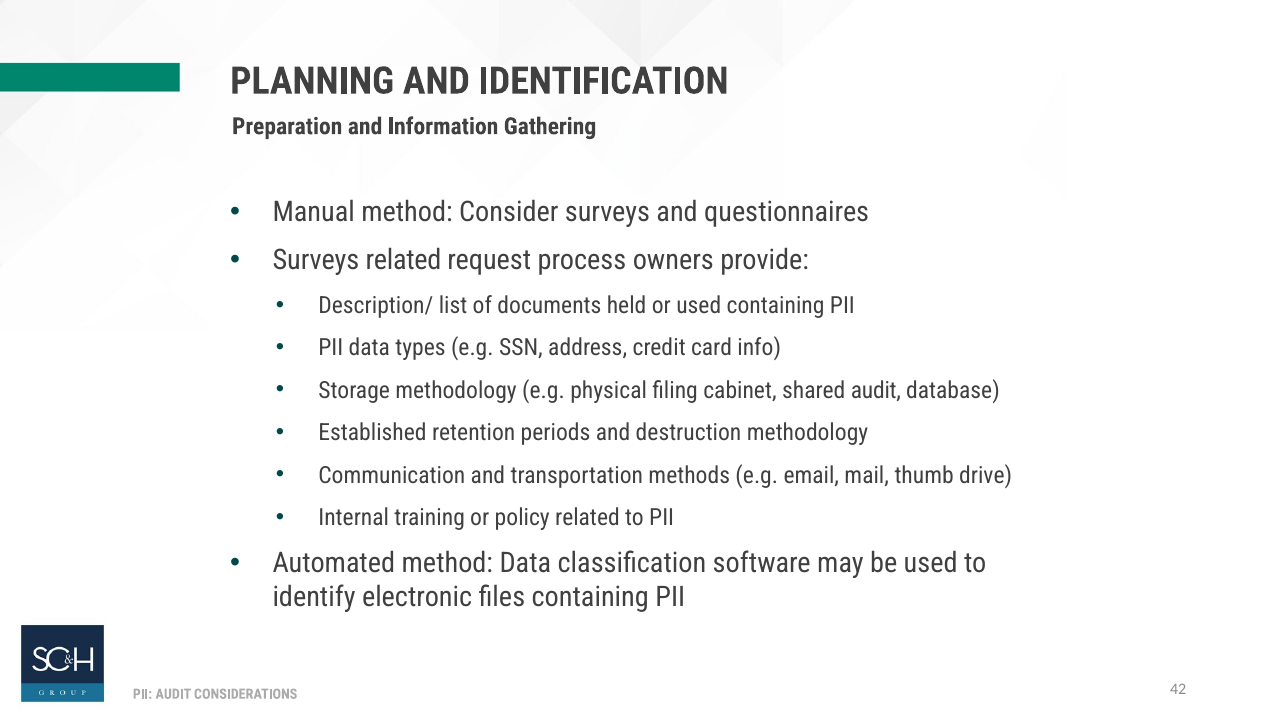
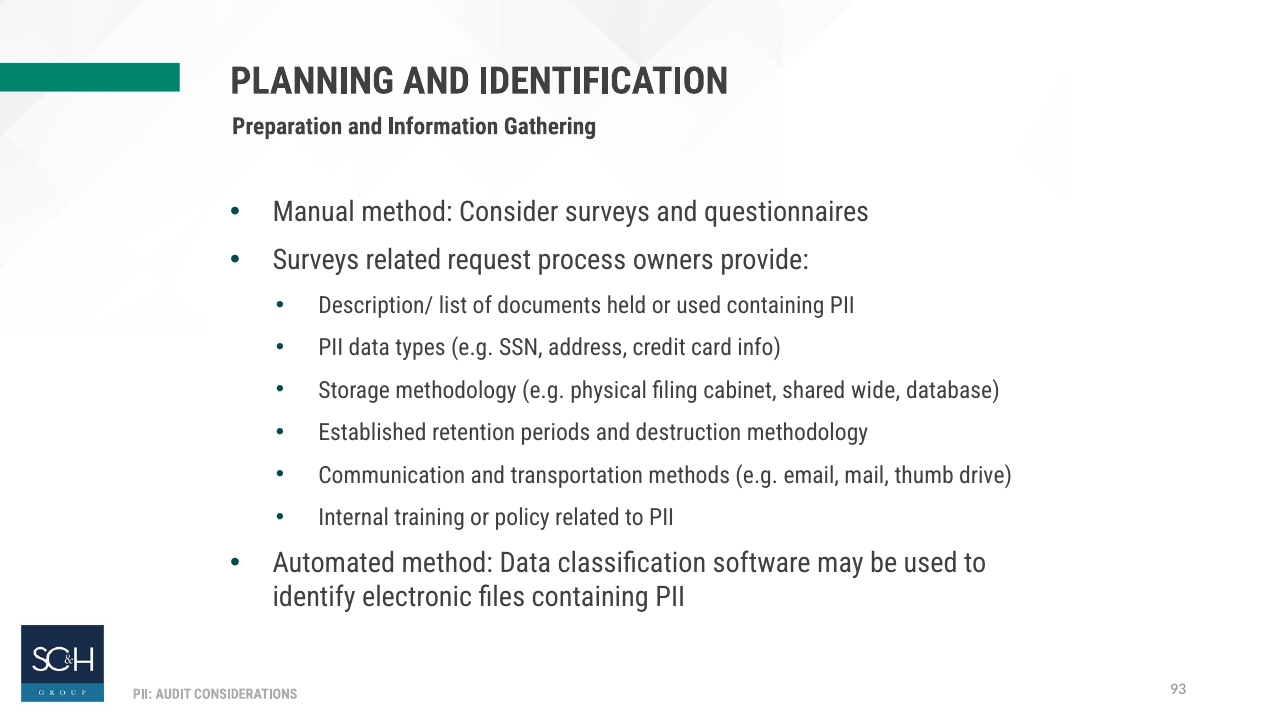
shared audit: audit -> wide
42: 42 -> 93
